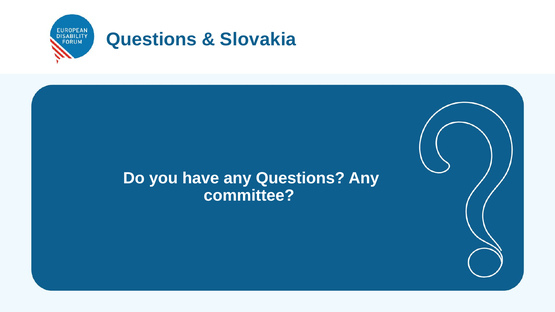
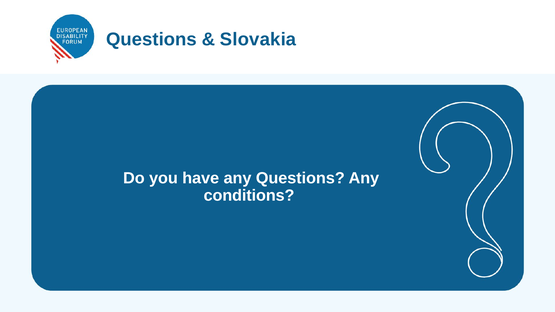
committee: committee -> conditions
